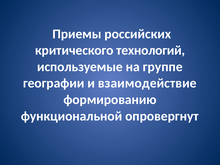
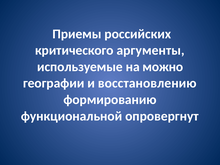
технологий: технологий -> аргументы
группе: группе -> можно
взаимодействие: взаимодействие -> восстановлению
